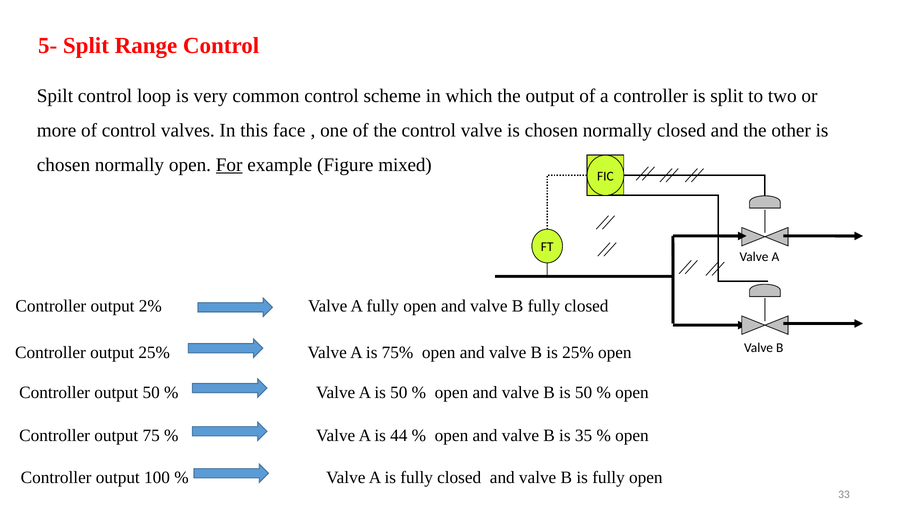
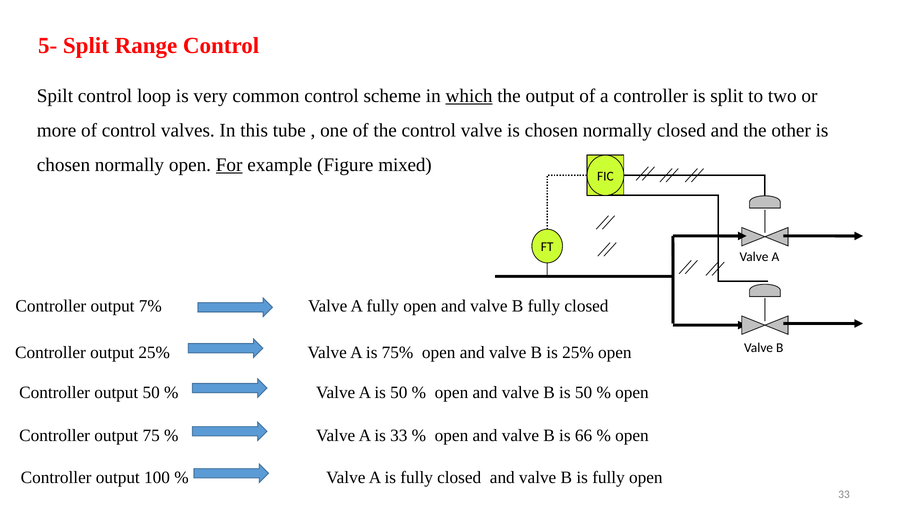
which underline: none -> present
face: face -> tube
2%: 2% -> 7%
is 44: 44 -> 33
35: 35 -> 66
